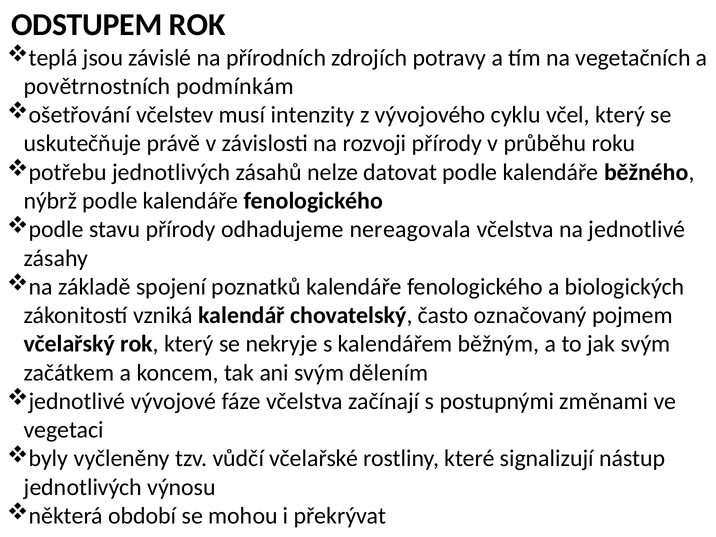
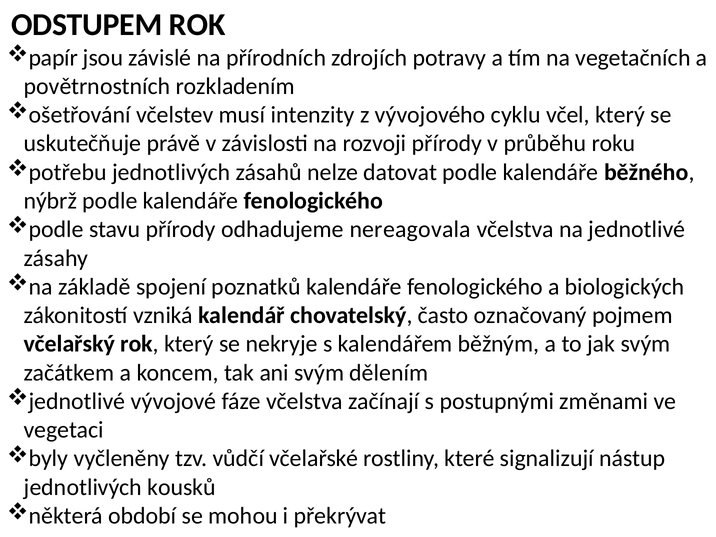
teplá: teplá -> papír
podmínkám: podmínkám -> rozkladením
výnosu: výnosu -> kousků
